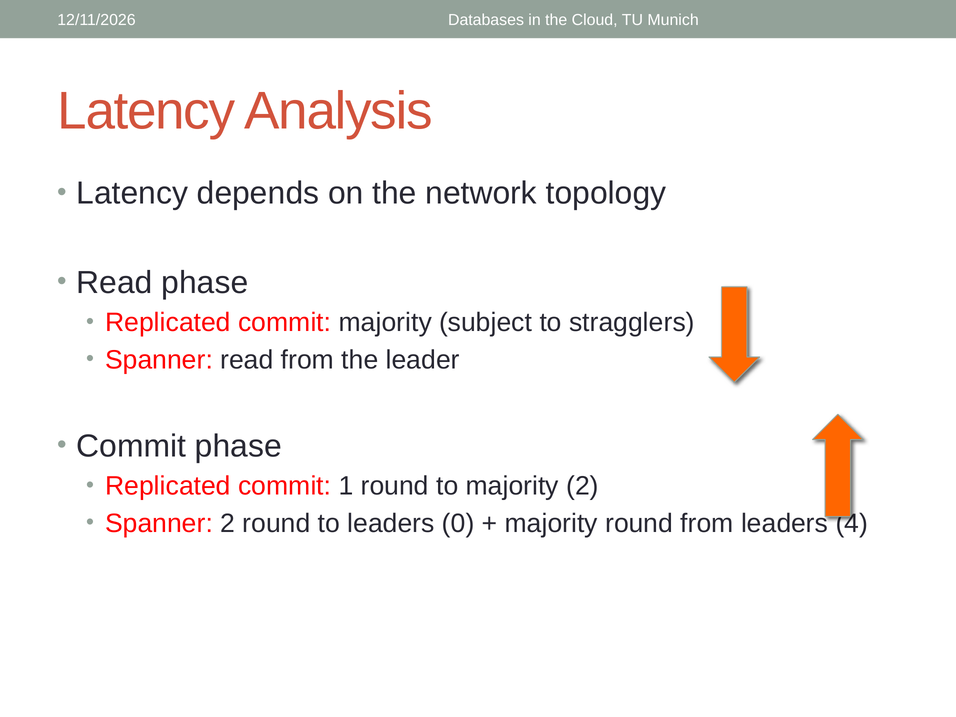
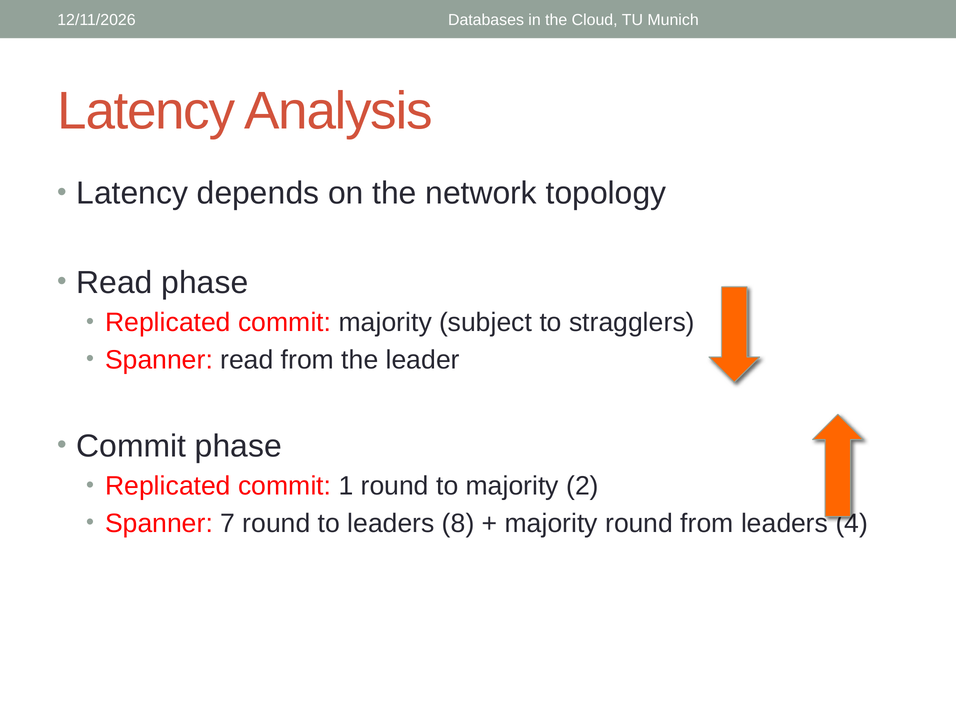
Spanner 2: 2 -> 7
0: 0 -> 8
